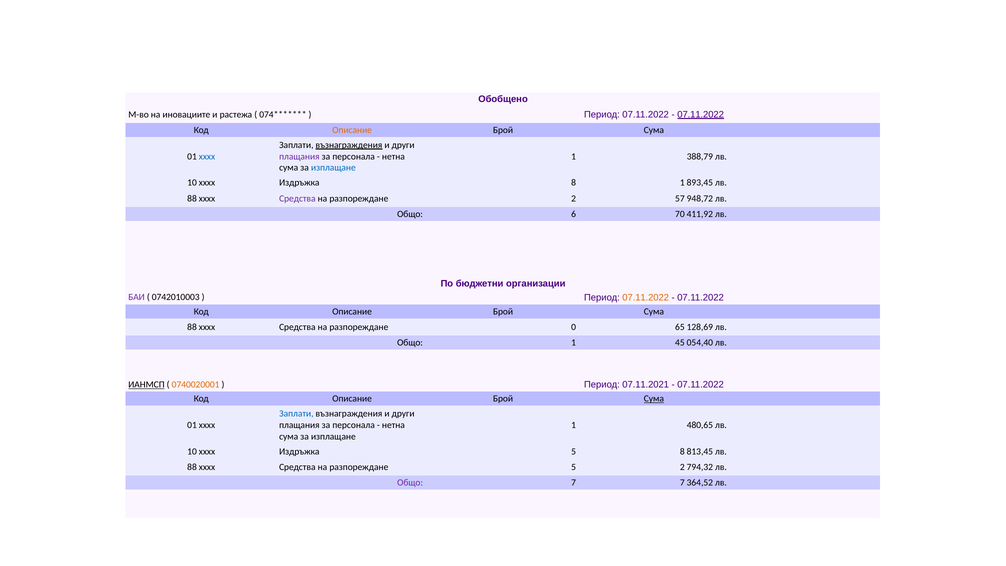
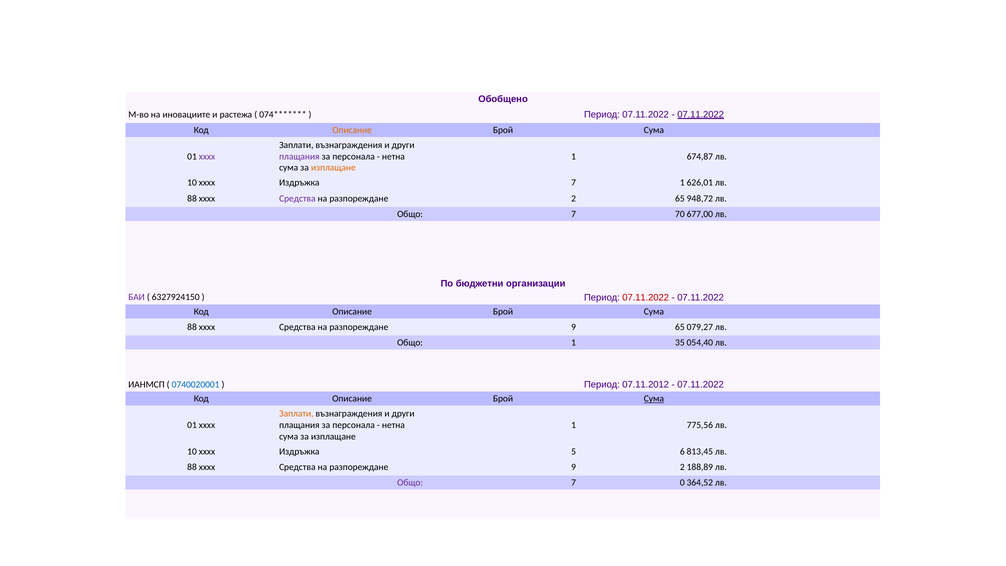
възнаграждения at (349, 145) underline: present -> none
xxxx at (207, 156) colour: blue -> purple
388,79: 388,79 -> 674,87
изплащане at (333, 168) colour: blue -> orange
Издръжка 8: 8 -> 7
893,45: 893,45 -> 626,01
2 57: 57 -> 65
6 at (574, 214): 6 -> 7
411,92: 411,92 -> 677,00
0742010003: 0742010003 -> 6327924150
07.11.2022 at (646, 297) colour: orange -> red
0 at (574, 327): 0 -> 9
128,69: 128,69 -> 079,27
45: 45 -> 35
ИАНМСП underline: present -> none
0740020001 colour: orange -> blue
07.11.2021: 07.11.2021 -> 07.11.2012
Заплати at (296, 414) colour: blue -> orange
480,65: 480,65 -> 775,56
5 8: 8 -> 6
5 at (574, 467): 5 -> 9
794,32: 794,32 -> 188,89
7 7: 7 -> 0
